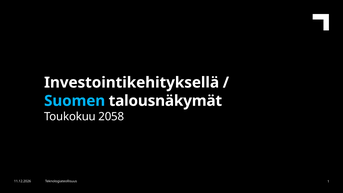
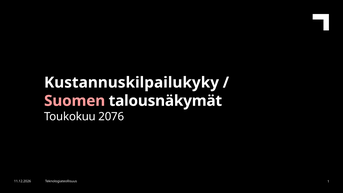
Investointikehityksellä: Investointikehityksellä -> Kustannuskilpailukyky
Suomen colour: light blue -> pink
2058: 2058 -> 2076
